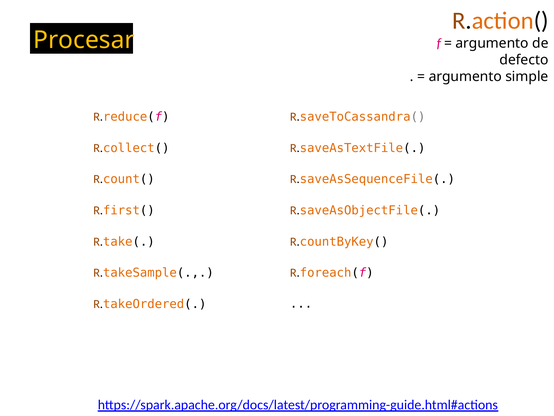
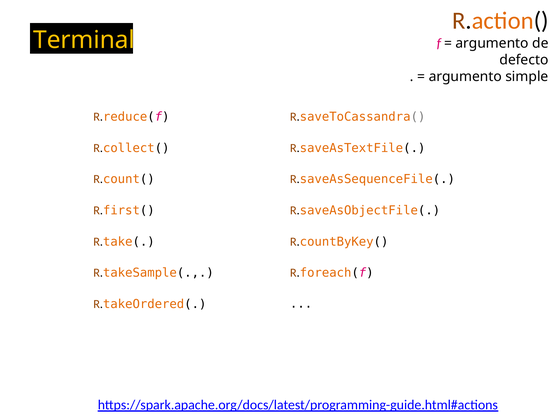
Procesar: Procesar -> Terminal
